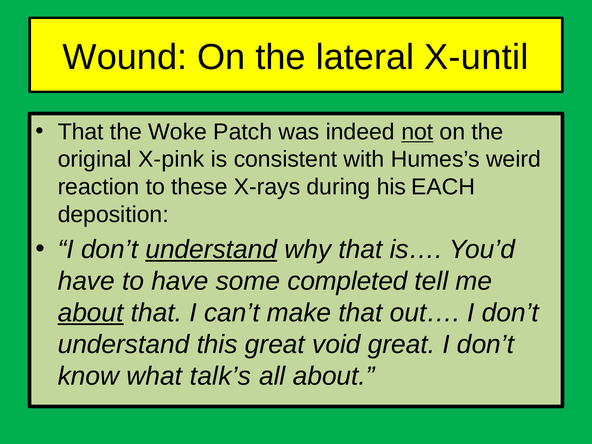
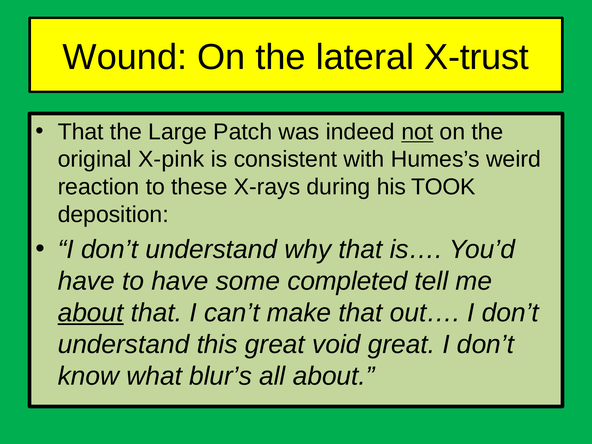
X-until: X-until -> X-trust
Woke: Woke -> Large
EACH: EACH -> TOOK
understand at (211, 250) underline: present -> none
talk’s: talk’s -> blur’s
